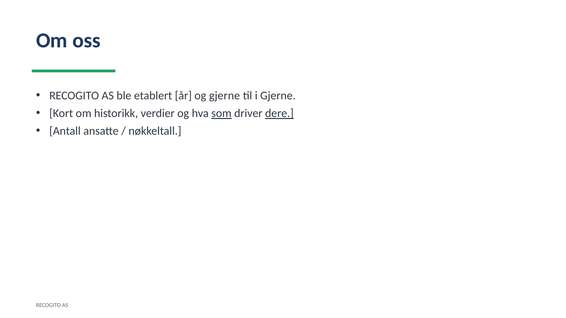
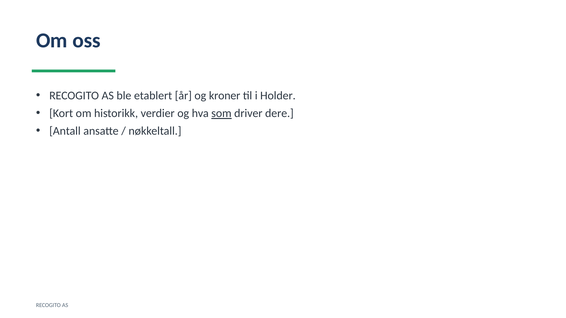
og gjerne: gjerne -> kroner
i Gjerne: Gjerne -> Holder
dere underline: present -> none
